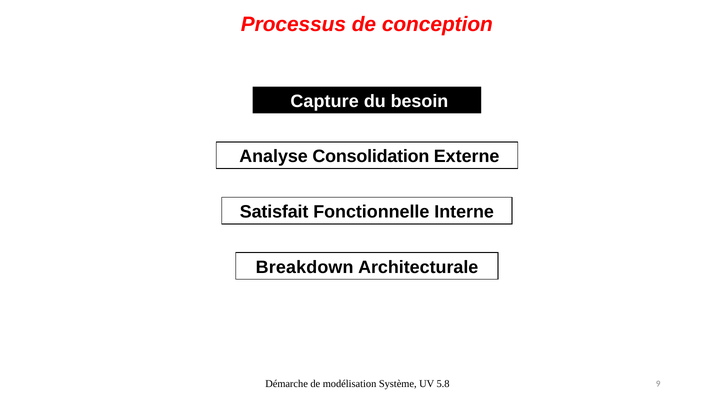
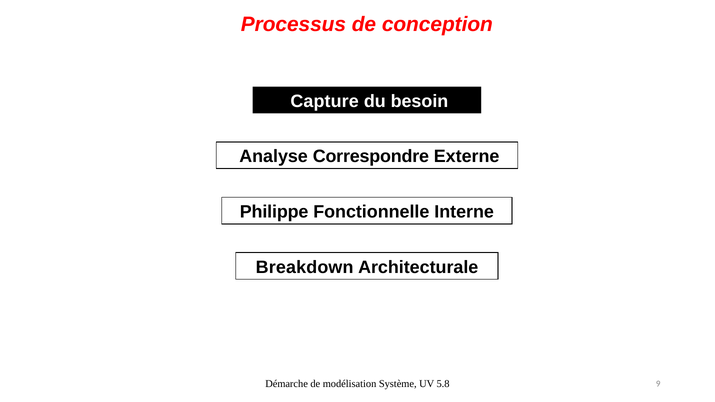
Consolidation: Consolidation -> Correspondre
Satisfait: Satisfait -> Philippe
